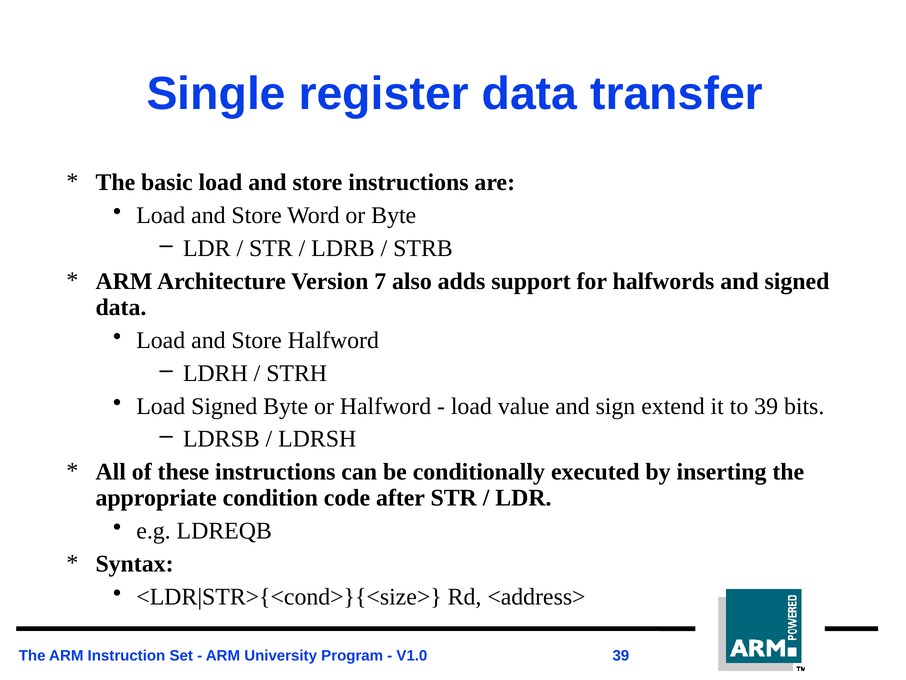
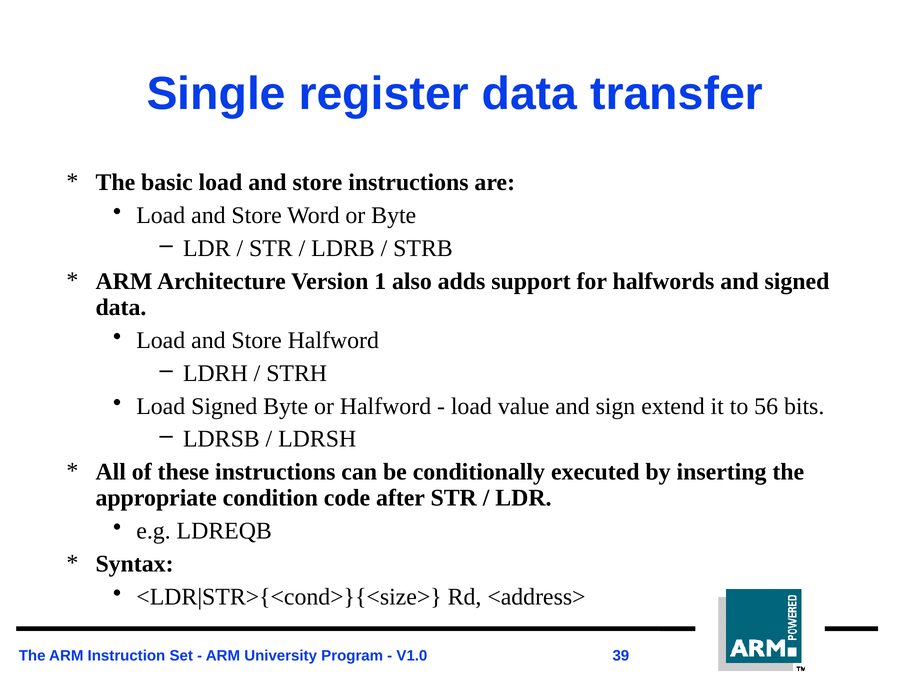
7: 7 -> 1
to 39: 39 -> 56
